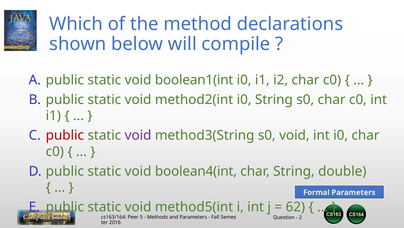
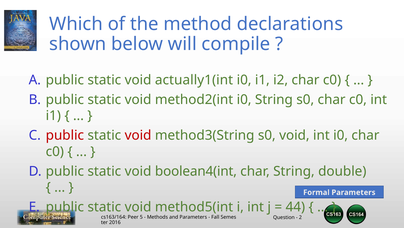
boolean1(int: boolean1(int -> actually1(int
void at (138, 135) colour: purple -> red
62: 62 -> 44
